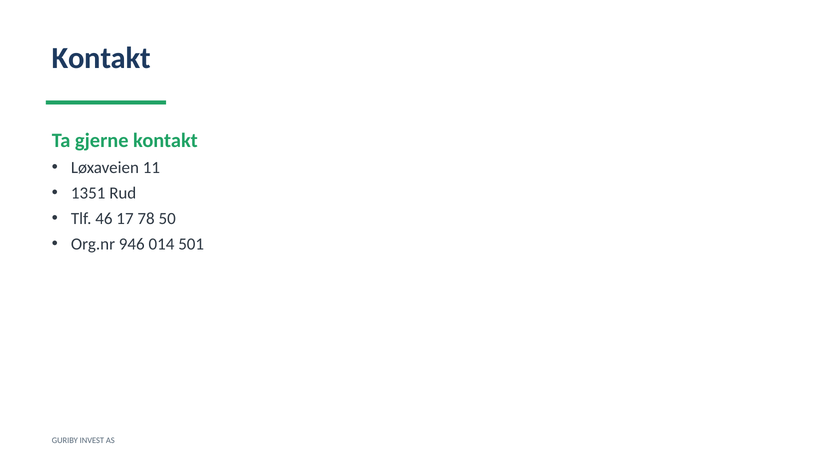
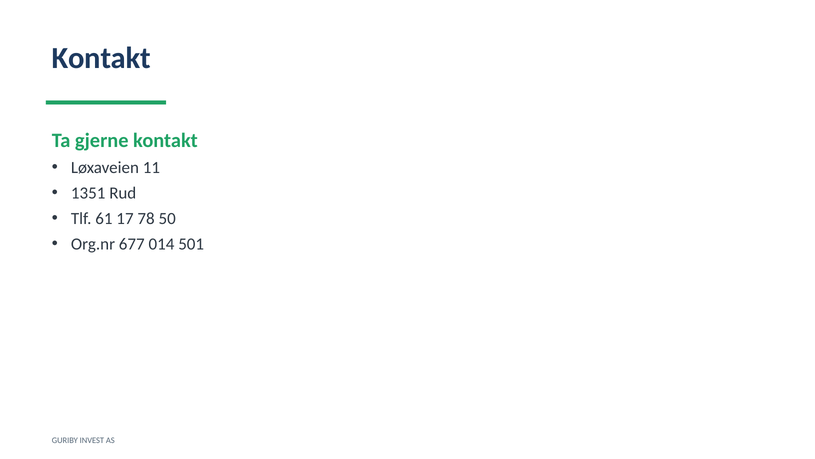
46: 46 -> 61
946: 946 -> 677
